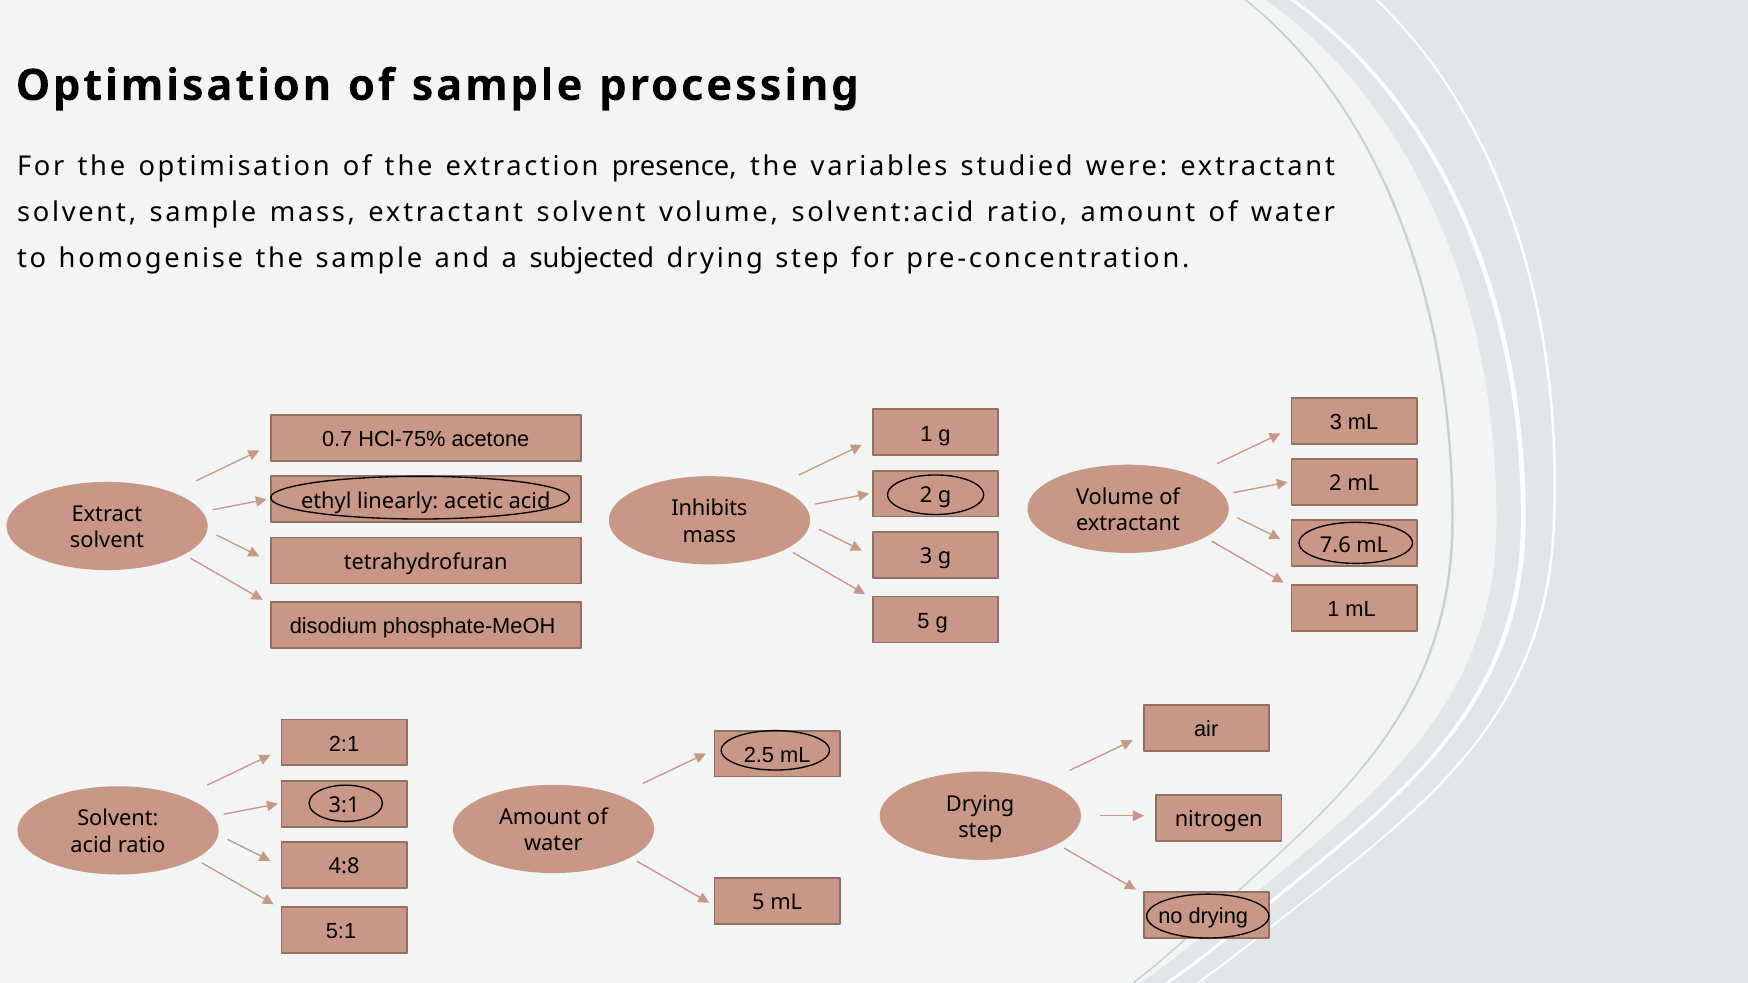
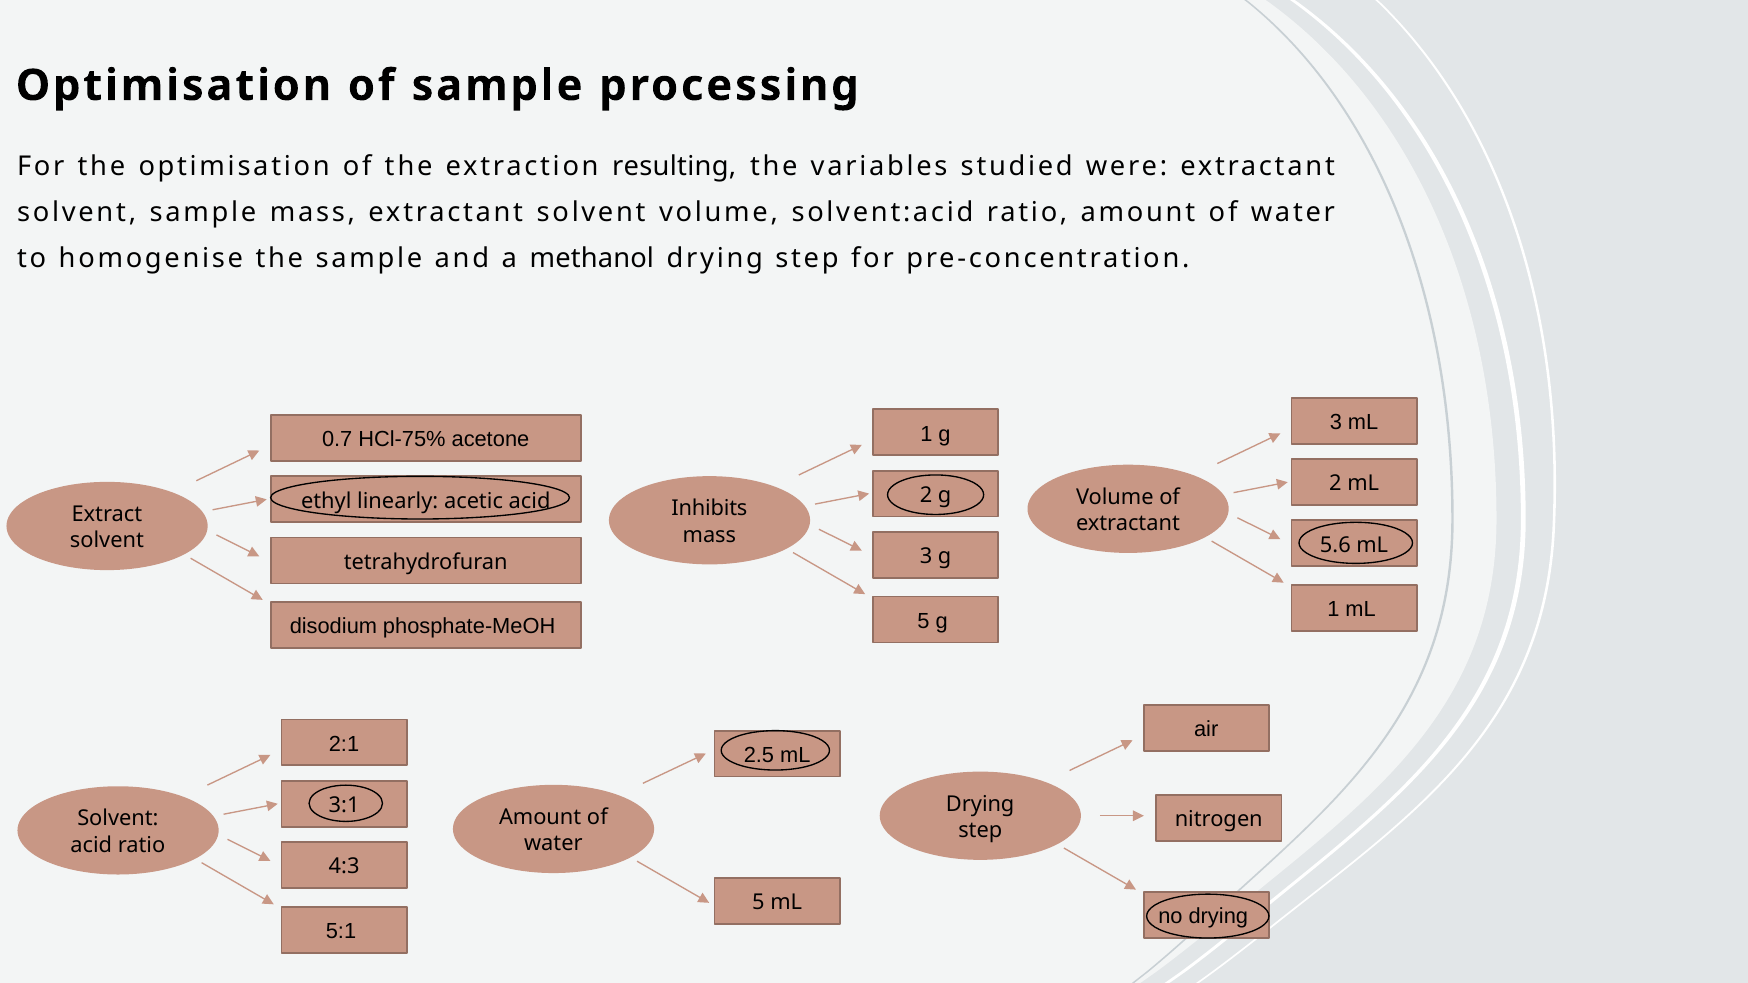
presence: presence -> resulting
subjected: subjected -> methanol
7.6: 7.6 -> 5.6
4:8: 4:8 -> 4:3
